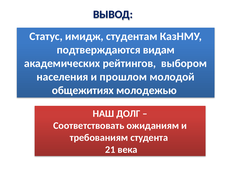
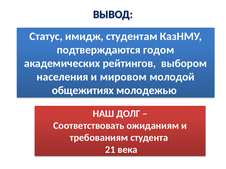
видам: видам -> годом
прошлом: прошлом -> мировом
